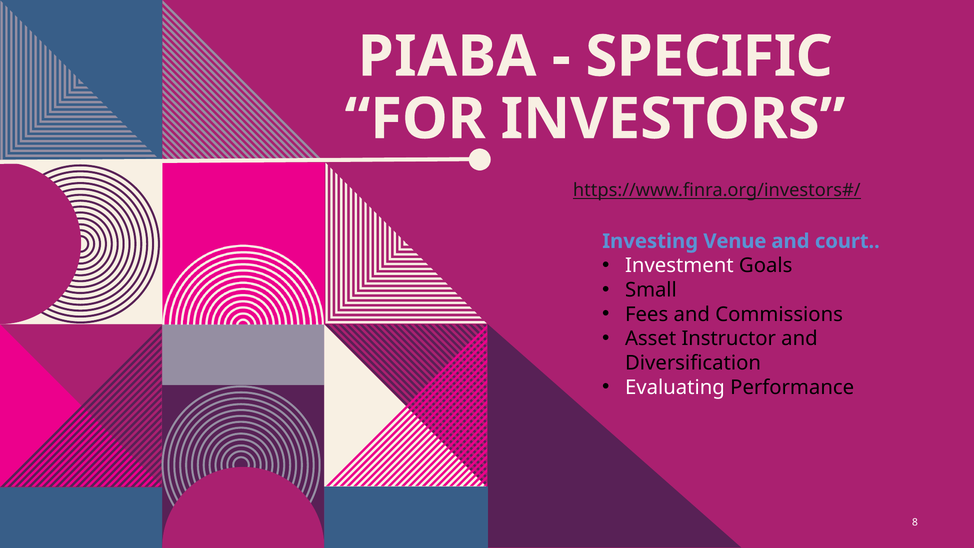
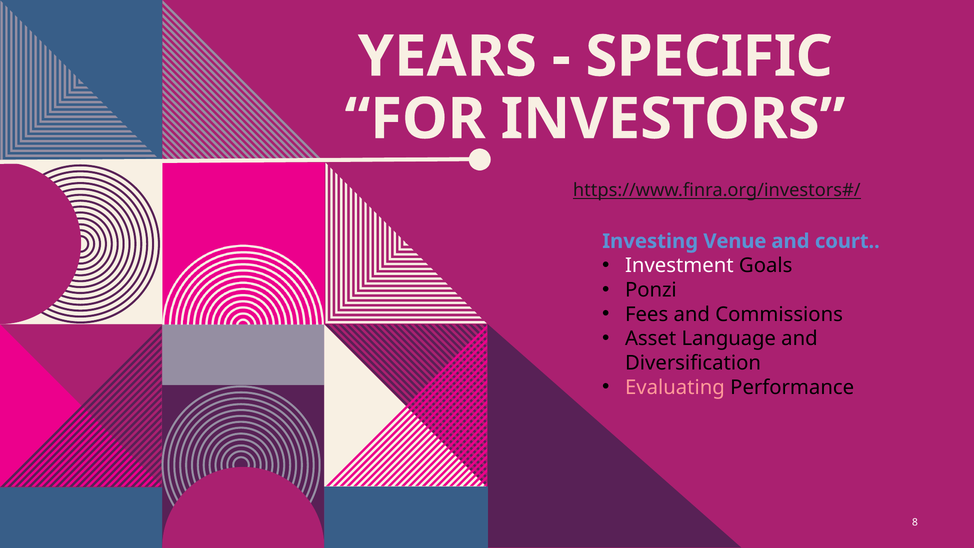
PIABA: PIABA -> YEARS
Small: Small -> Ponzi
Instructor: Instructor -> Language
Evaluating colour: white -> pink
